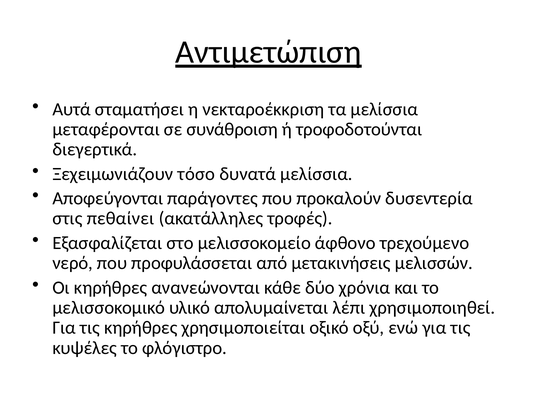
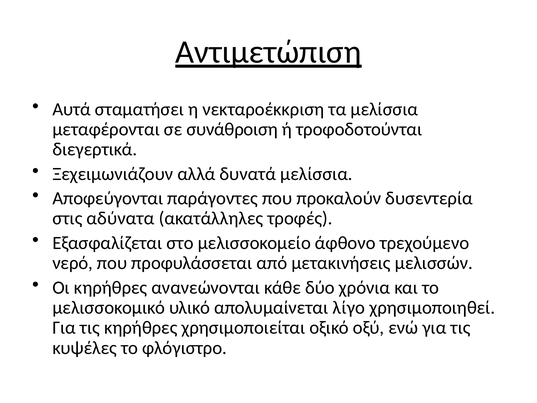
τόσο: τόσο -> αλλά
πεθαίνει: πεθαίνει -> αδύνατα
λέπι: λέπι -> λίγο
